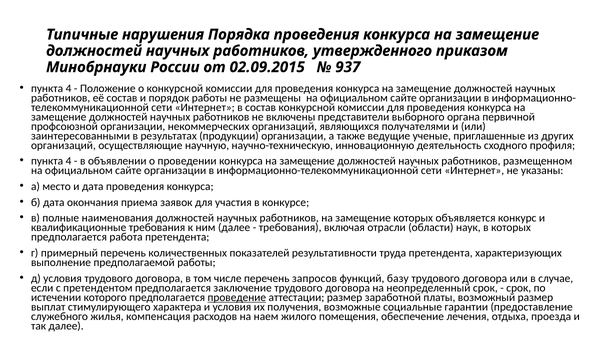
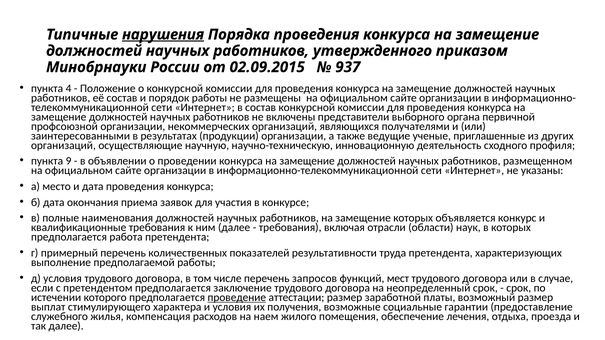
нарушения underline: none -> present
4 at (69, 161): 4 -> 9
базу: базу -> мест
